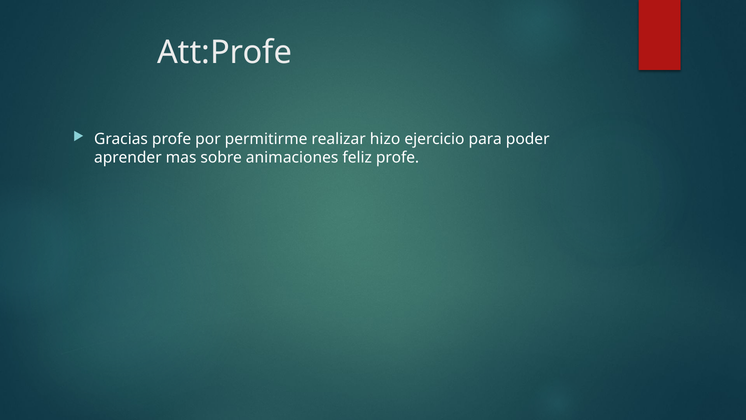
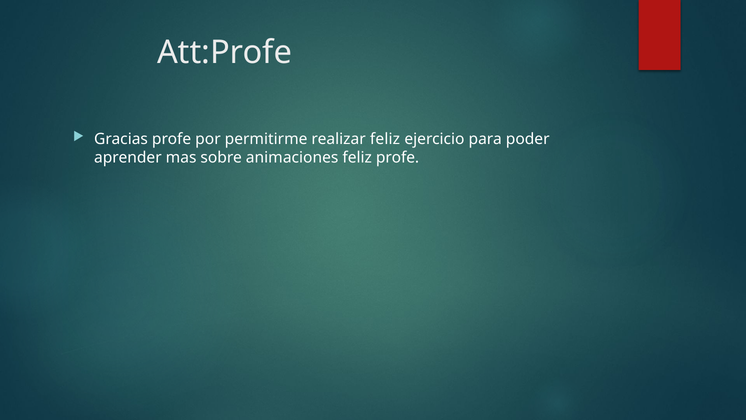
realizar hizo: hizo -> feliz
